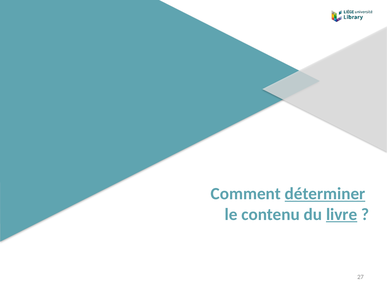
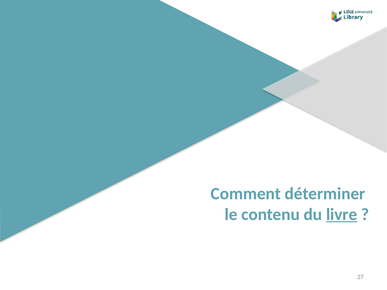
déterminer underline: present -> none
